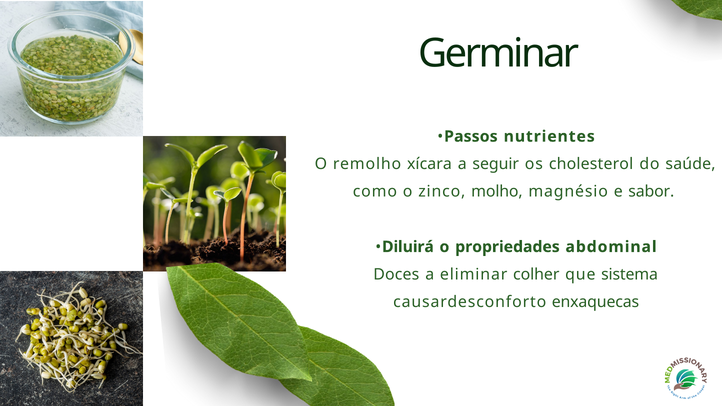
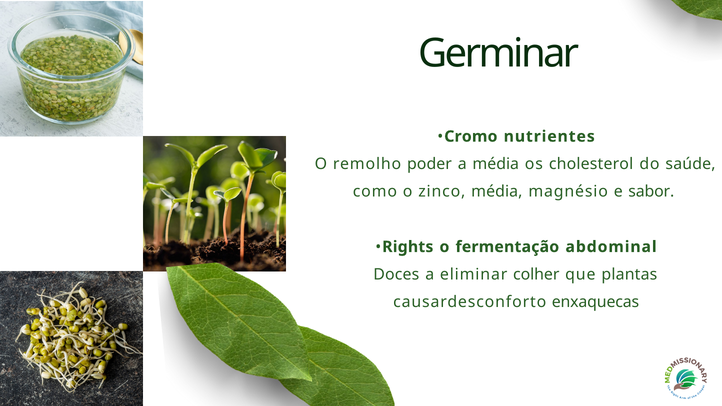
Passos: Passos -> Cromo
xícara: xícara -> poder
a seguir: seguir -> média
zinco molho: molho -> média
Diluirá: Diluirá -> Rights
propriedades: propriedades -> fermentação
sistema: sistema -> plantas
